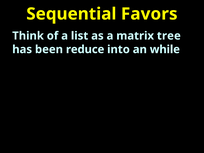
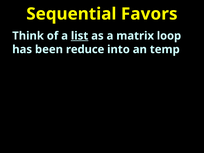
list underline: none -> present
tree: tree -> loop
while: while -> temp
